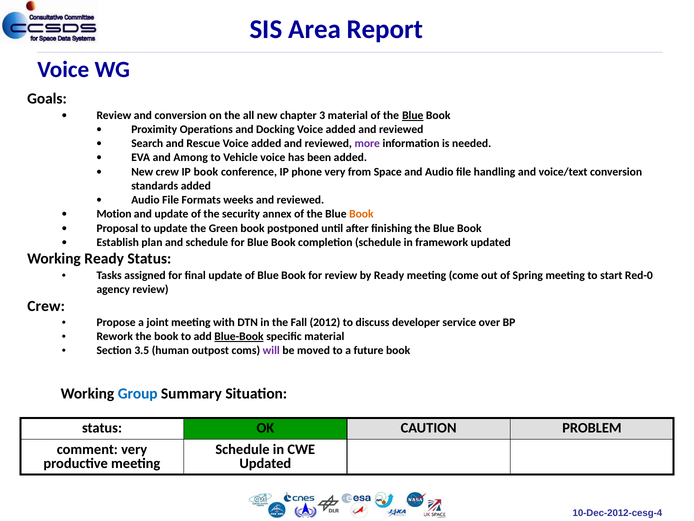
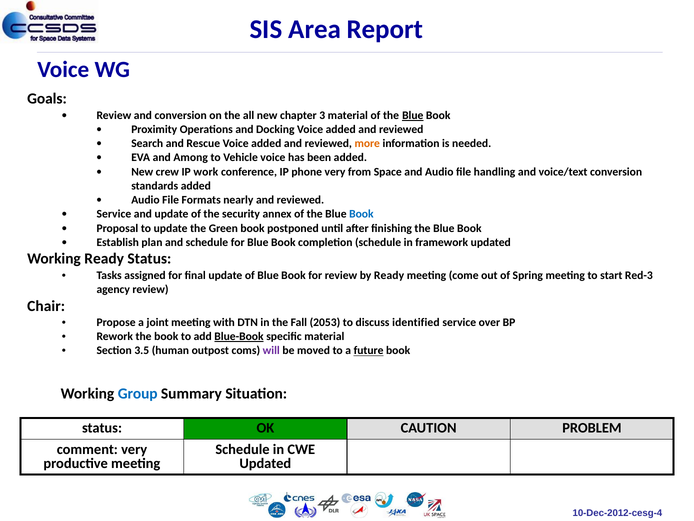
more colour: purple -> orange
IP book: book -> work
weeks: weeks -> nearly
Motion at (114, 214): Motion -> Service
Book at (361, 214) colour: orange -> blue
Red-0: Red-0 -> Red-3
Crew at (46, 306): Crew -> Chair
2012: 2012 -> 2053
developer: developer -> identified
future underline: none -> present
